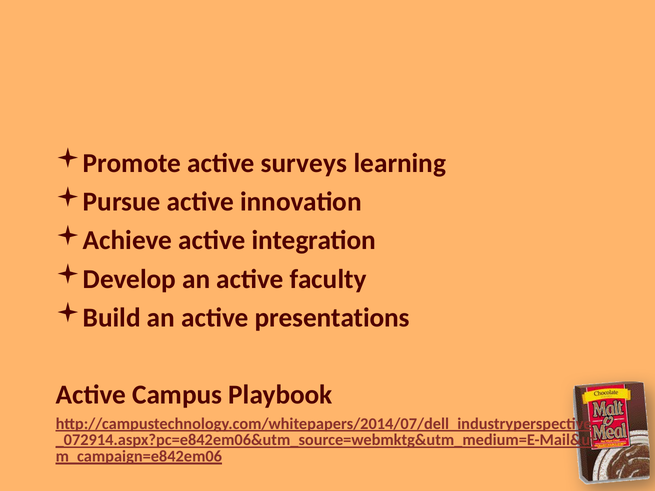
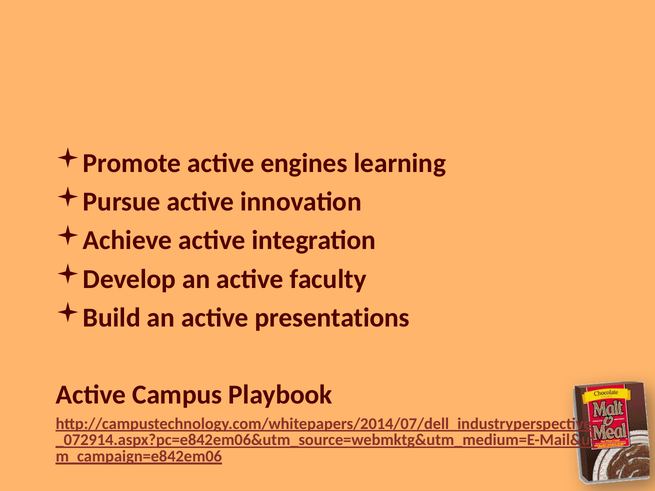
surveys: surveys -> engines
